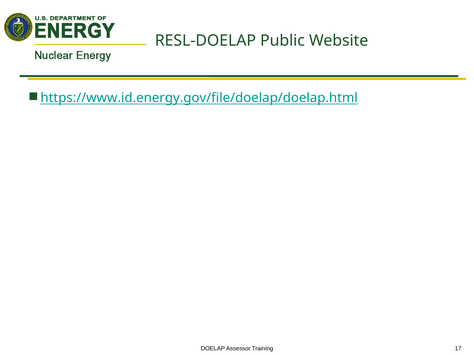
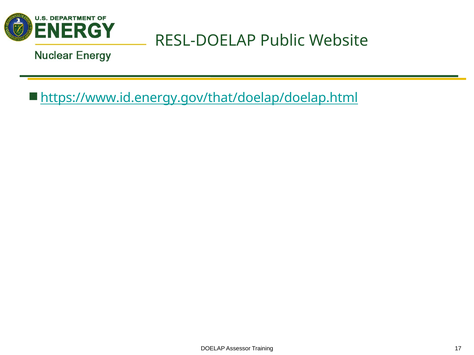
https://www.id.energy.gov/file/doelap/doelap.html: https://www.id.energy.gov/file/doelap/doelap.html -> https://www.id.energy.gov/that/doelap/doelap.html
